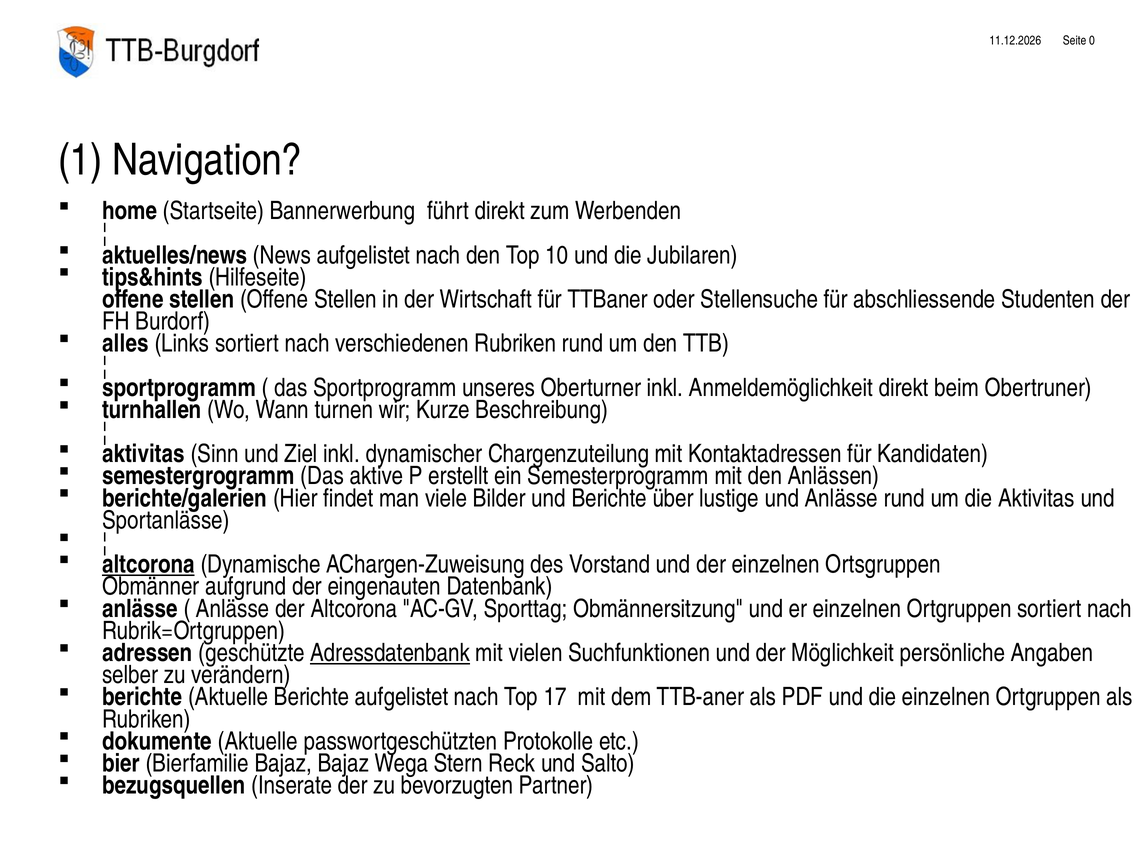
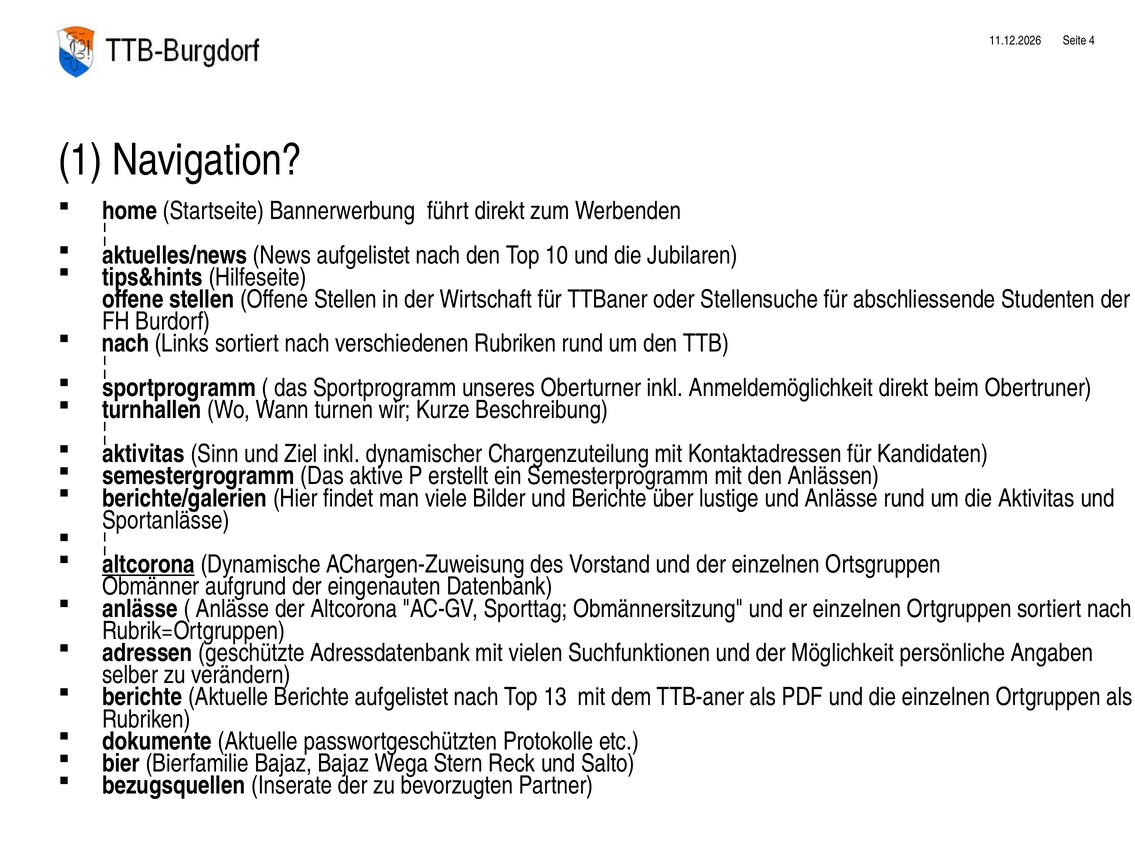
0: 0 -> 4
alles at (125, 343): alles -> nach
Adressdatenbank underline: present -> none
17: 17 -> 13
